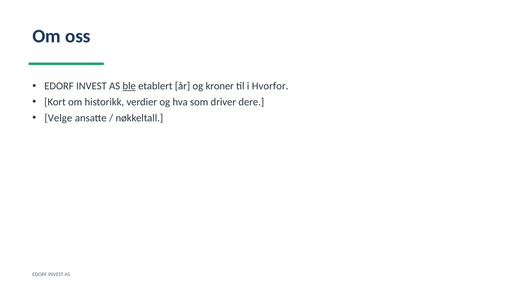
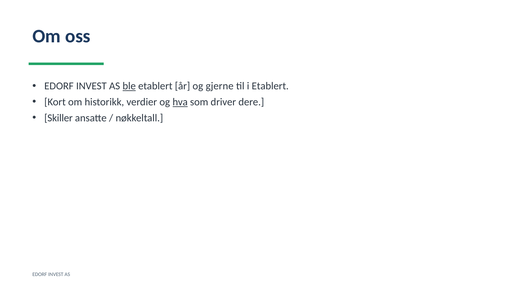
kroner: kroner -> gjerne
i Hvorfor: Hvorfor -> Etablert
hva underline: none -> present
Velge: Velge -> Skiller
